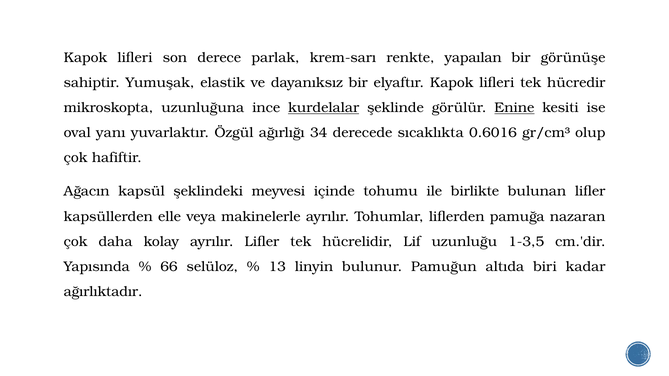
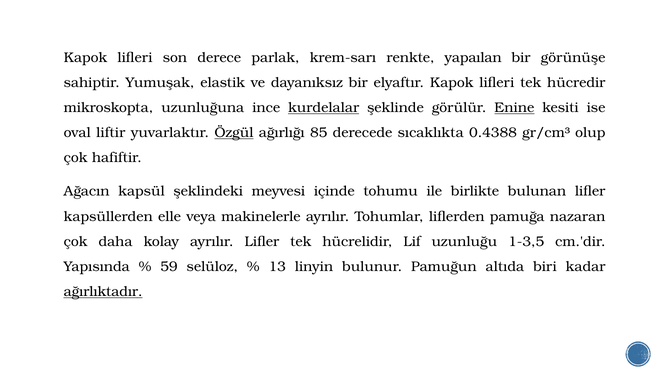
yanı: yanı -> liftir
Özgül underline: none -> present
34: 34 -> 85
0.6016: 0.6016 -> 0.4388
66: 66 -> 59
ağırlıktadır underline: none -> present
